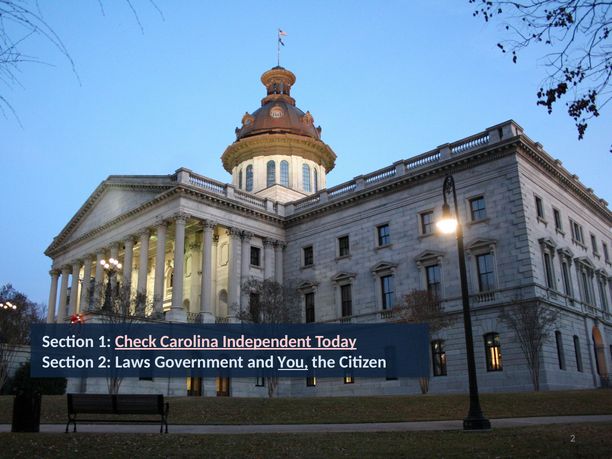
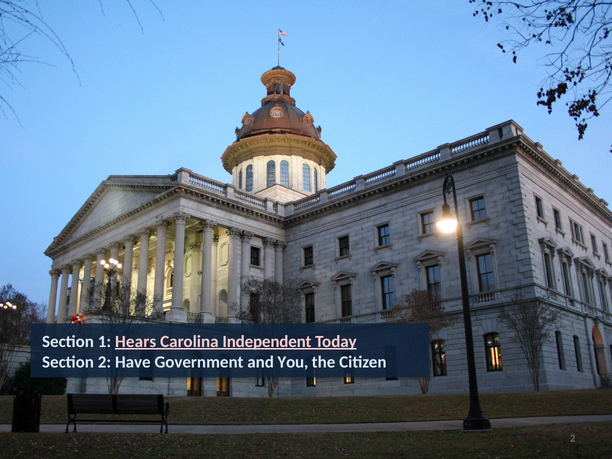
Check: Check -> Hears
Laws: Laws -> Have
You underline: present -> none
